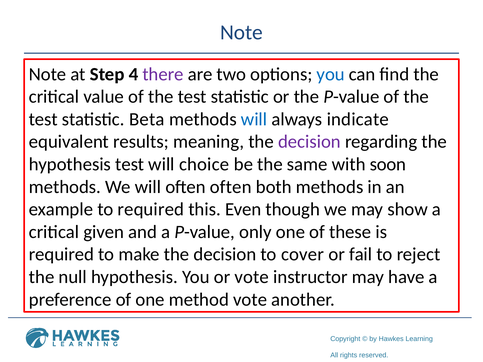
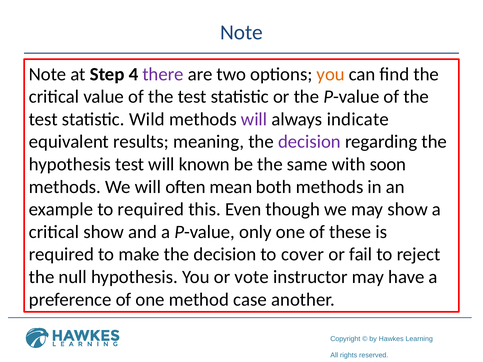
you at (331, 74) colour: blue -> orange
Beta: Beta -> Wild
will at (254, 119) colour: blue -> purple
choice: choice -> known
often often: often -> mean
critical given: given -> show
method vote: vote -> case
